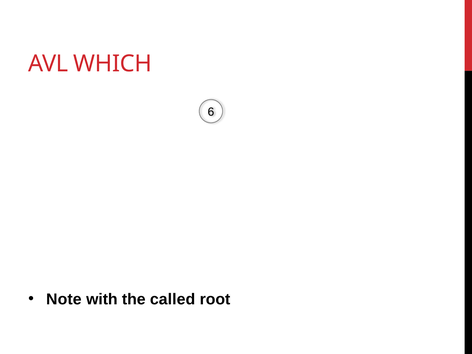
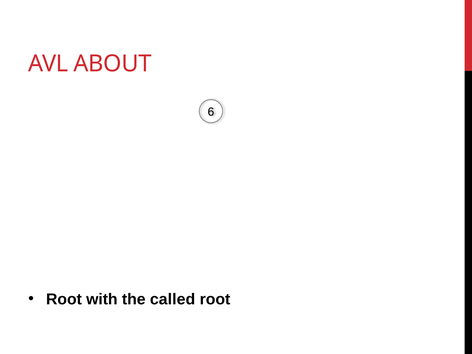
WHICH: WHICH -> ABOUT
Note at (64, 299): Note -> Root
